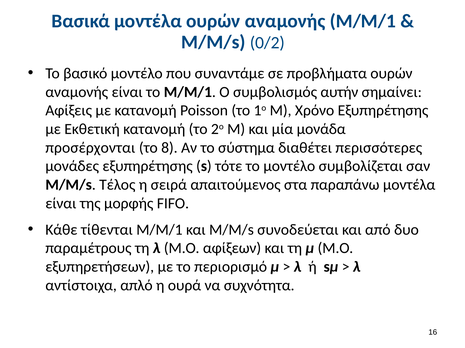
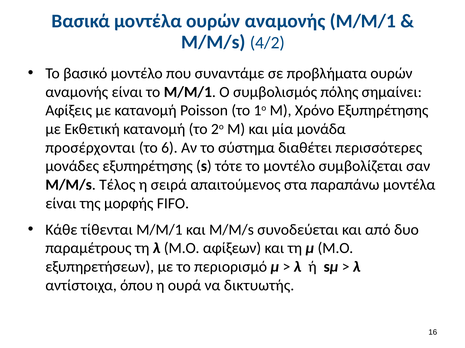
0/2: 0/2 -> 4/2
αυτήν: αυτήν -> πόλης
8: 8 -> 6
απλό: απλό -> όπου
συχνότητα: συχνότητα -> δικτυωτής
